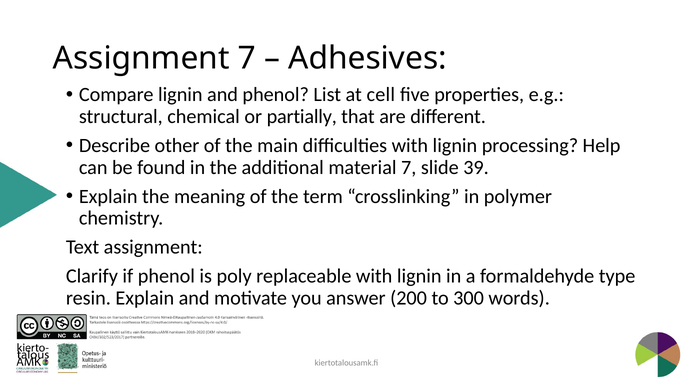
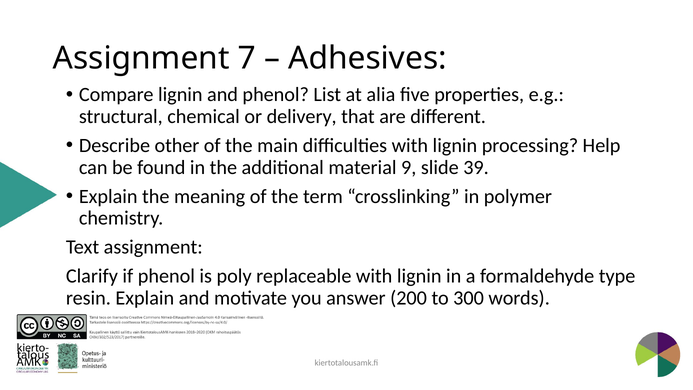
cell: cell -> alia
partially: partially -> delivery
material 7: 7 -> 9
